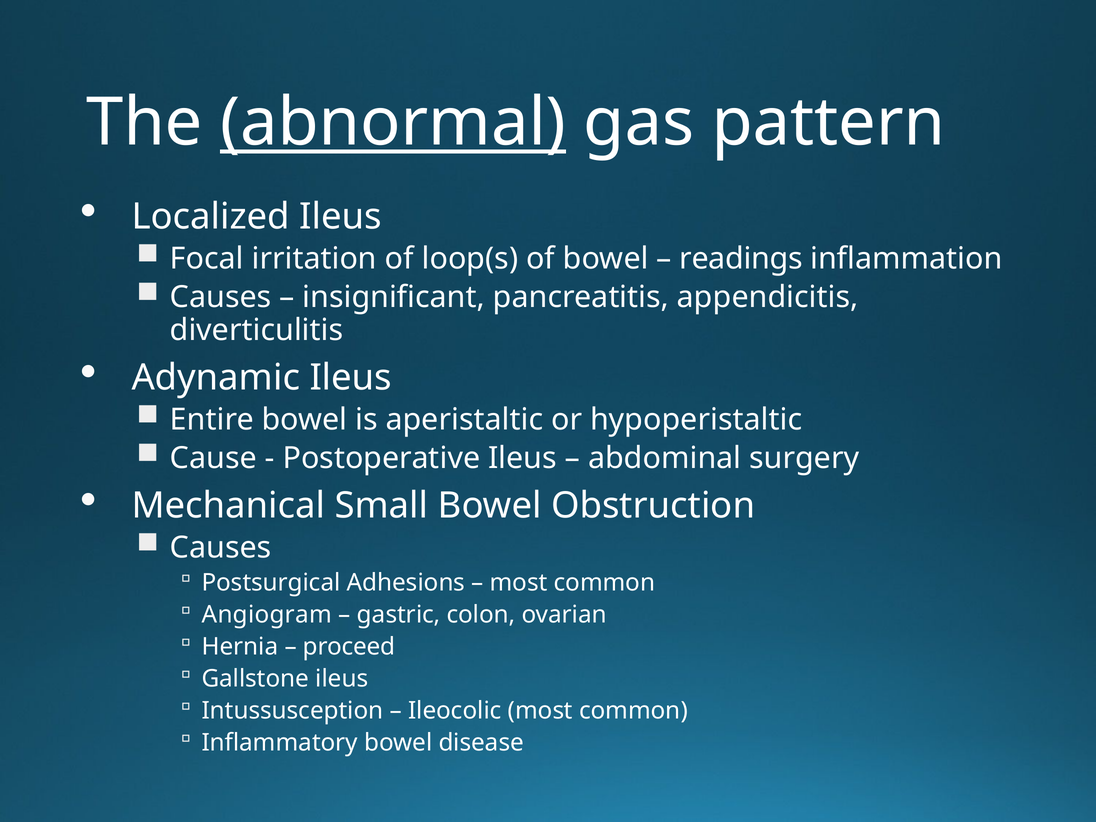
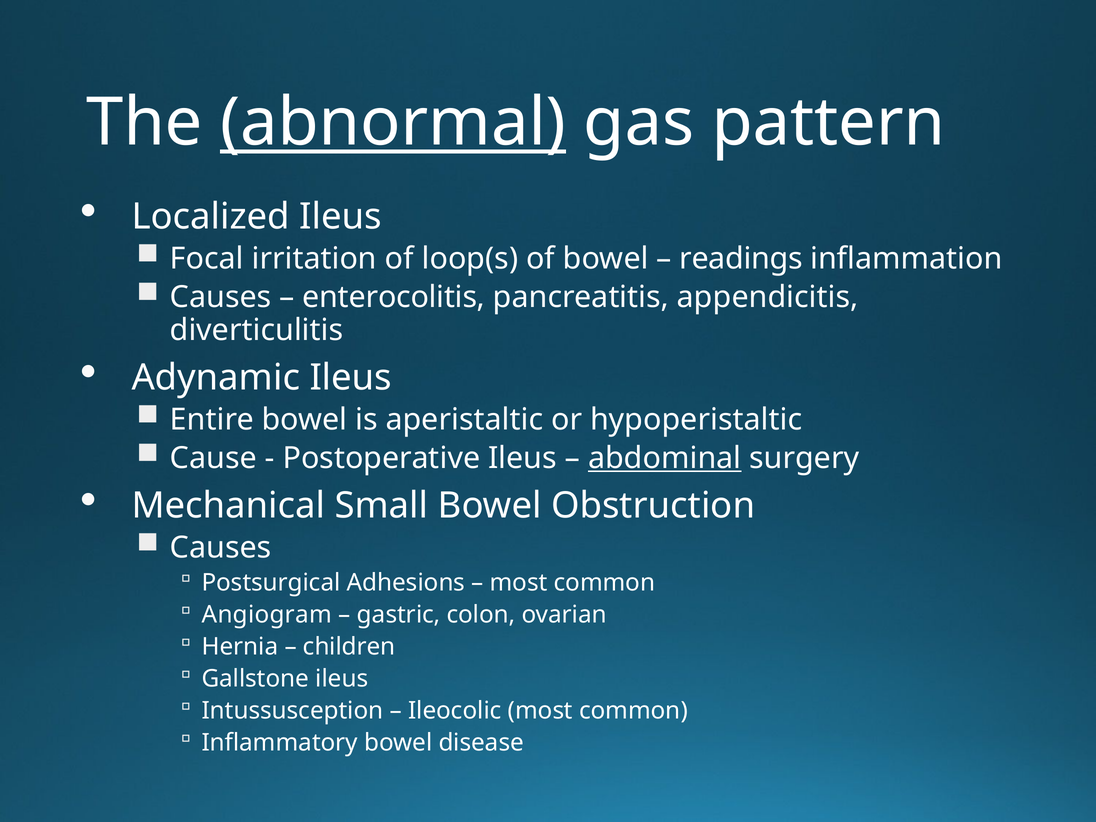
insignificant: insignificant -> enterocolitis
abdominal underline: none -> present
proceed: proceed -> children
